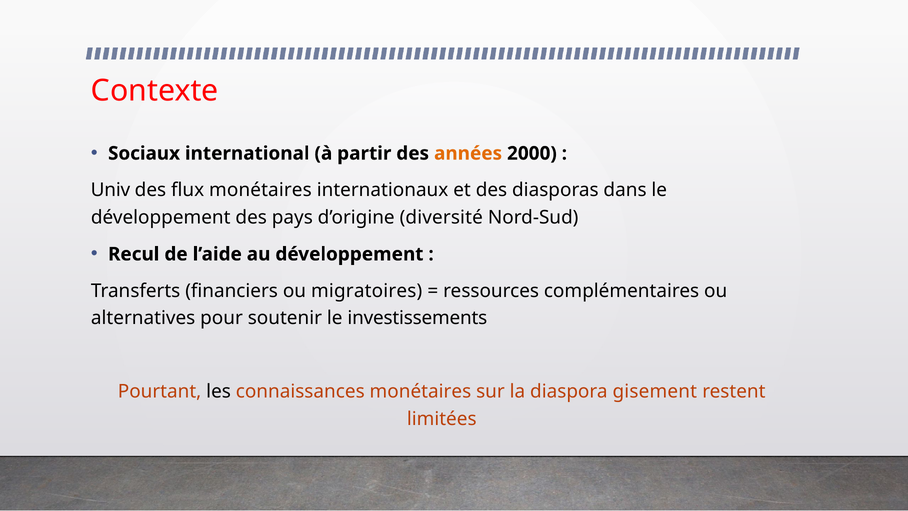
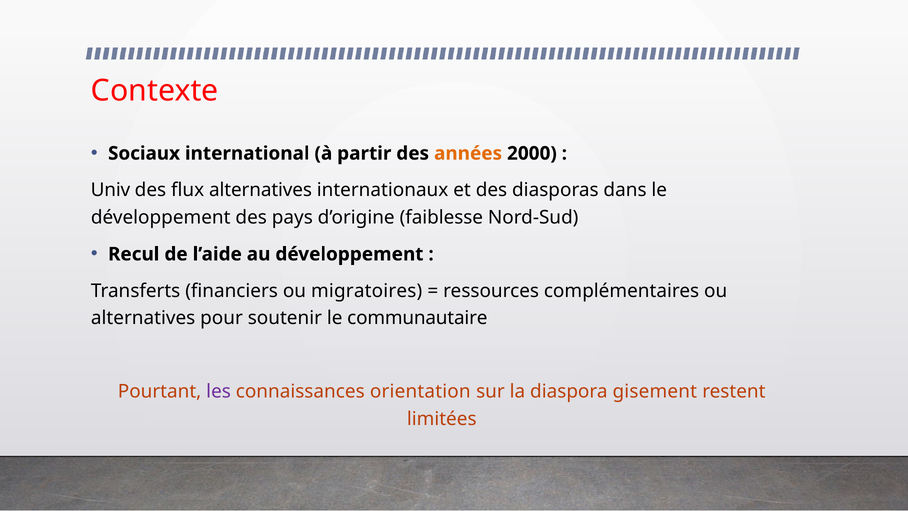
flux monétaires: monétaires -> alternatives
diversité: diversité -> faiblesse
investissements: investissements -> communautaire
les colour: black -> purple
connaissances monétaires: monétaires -> orientation
